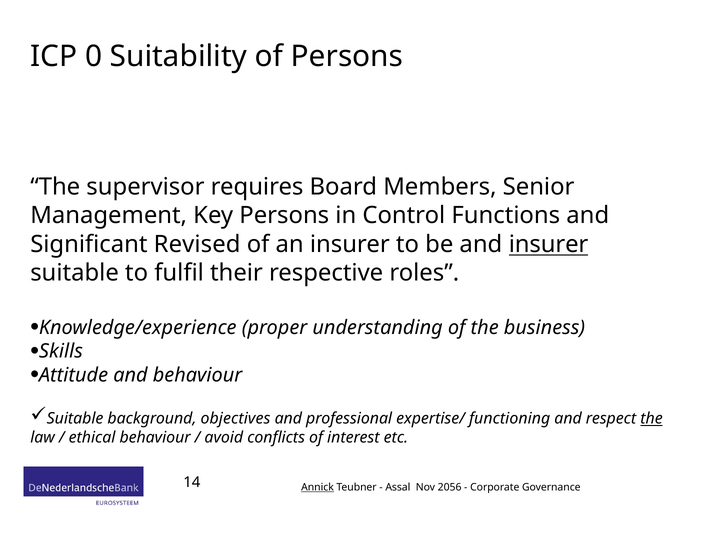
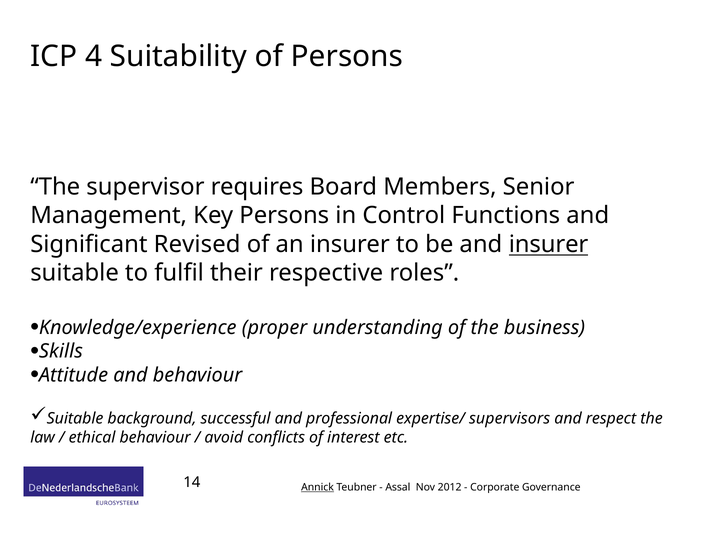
0: 0 -> 4
objectives: objectives -> successful
functioning: functioning -> supervisors
the at (651, 419) underline: present -> none
2056: 2056 -> 2012
